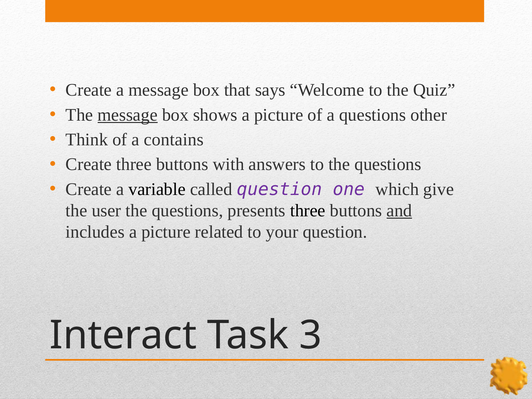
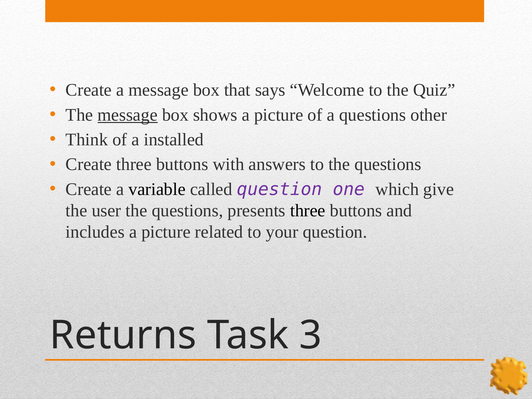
contains: contains -> installed
and underline: present -> none
Interact: Interact -> Returns
